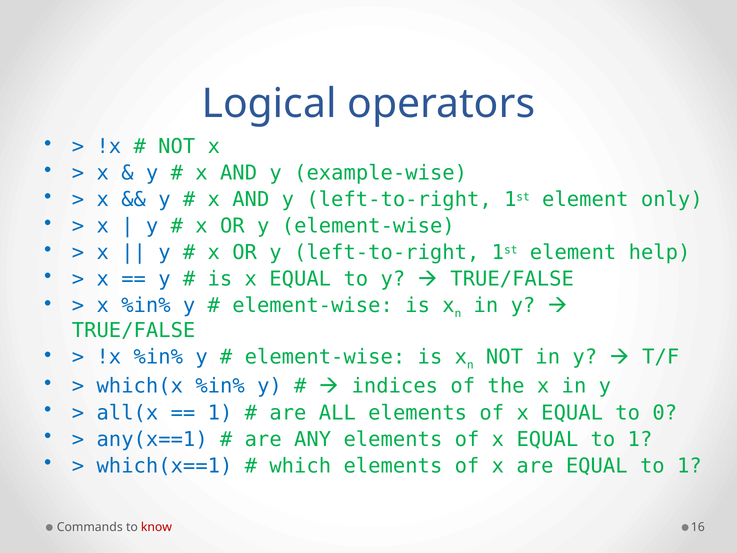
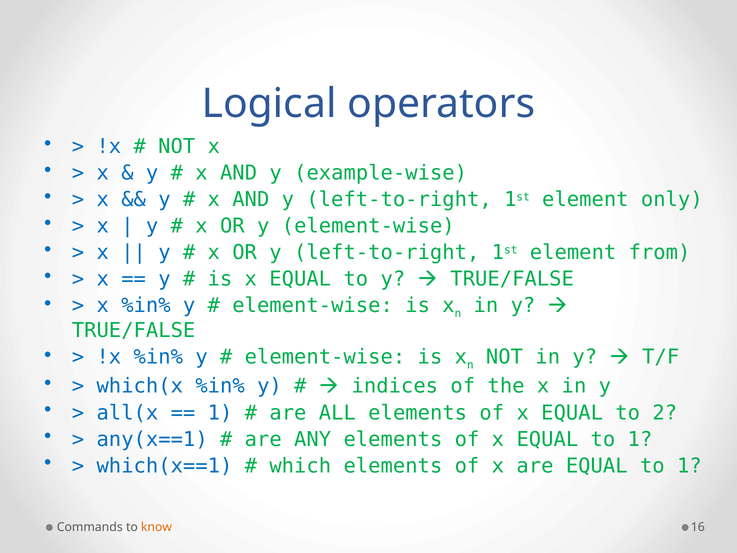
help: help -> from
0: 0 -> 2
know colour: red -> orange
